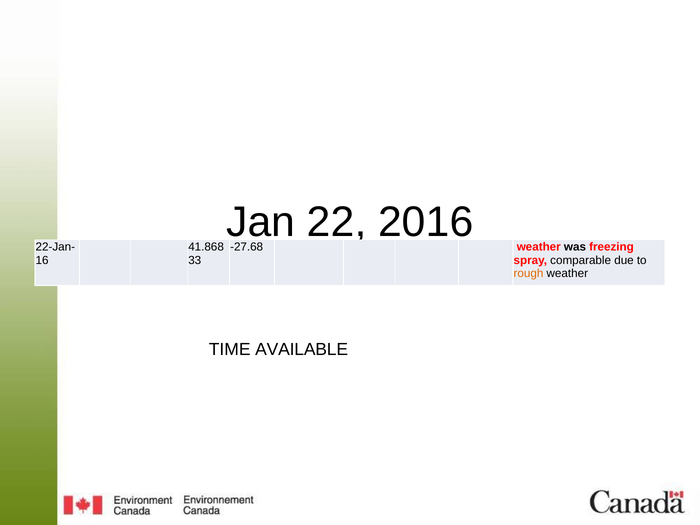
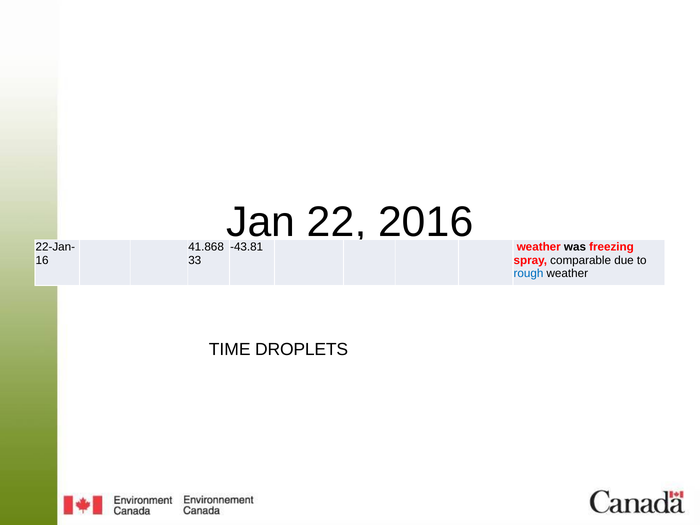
-27.68: -27.68 -> -43.81
rough colour: orange -> blue
AVAILABLE: AVAILABLE -> DROPLETS
